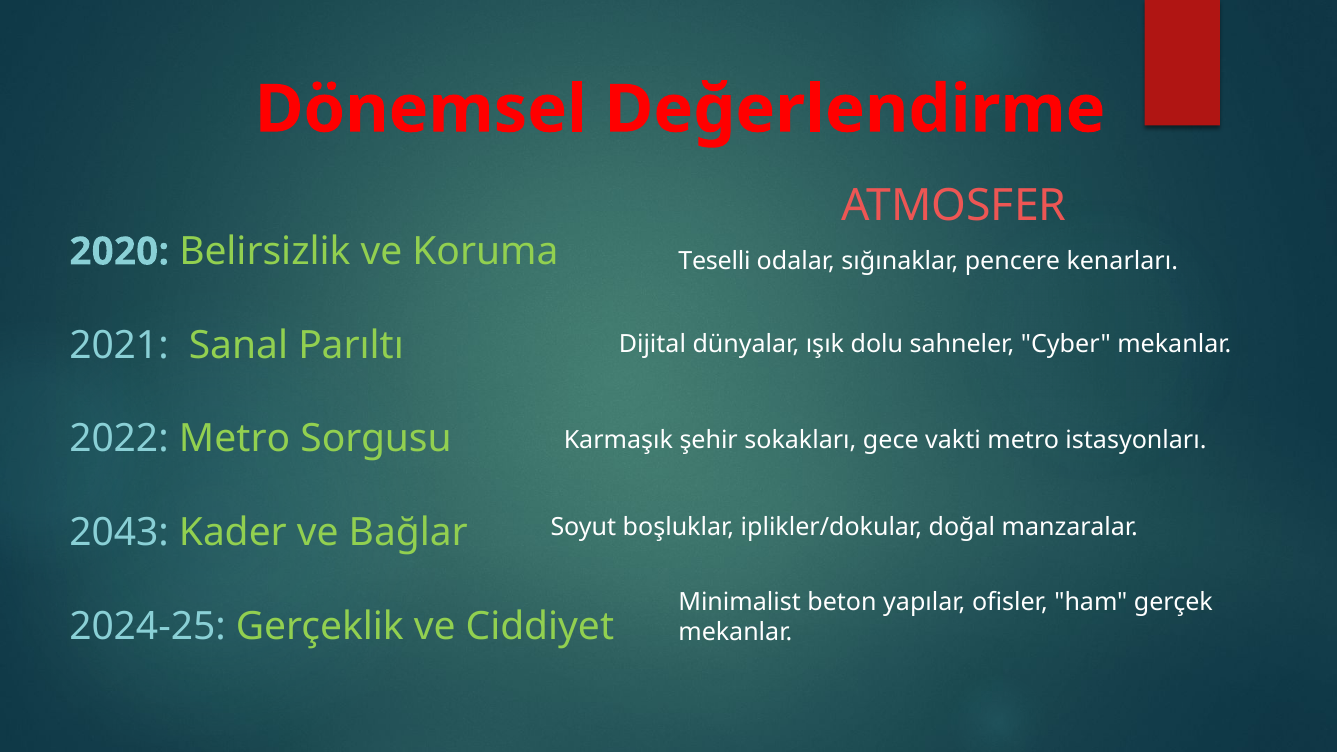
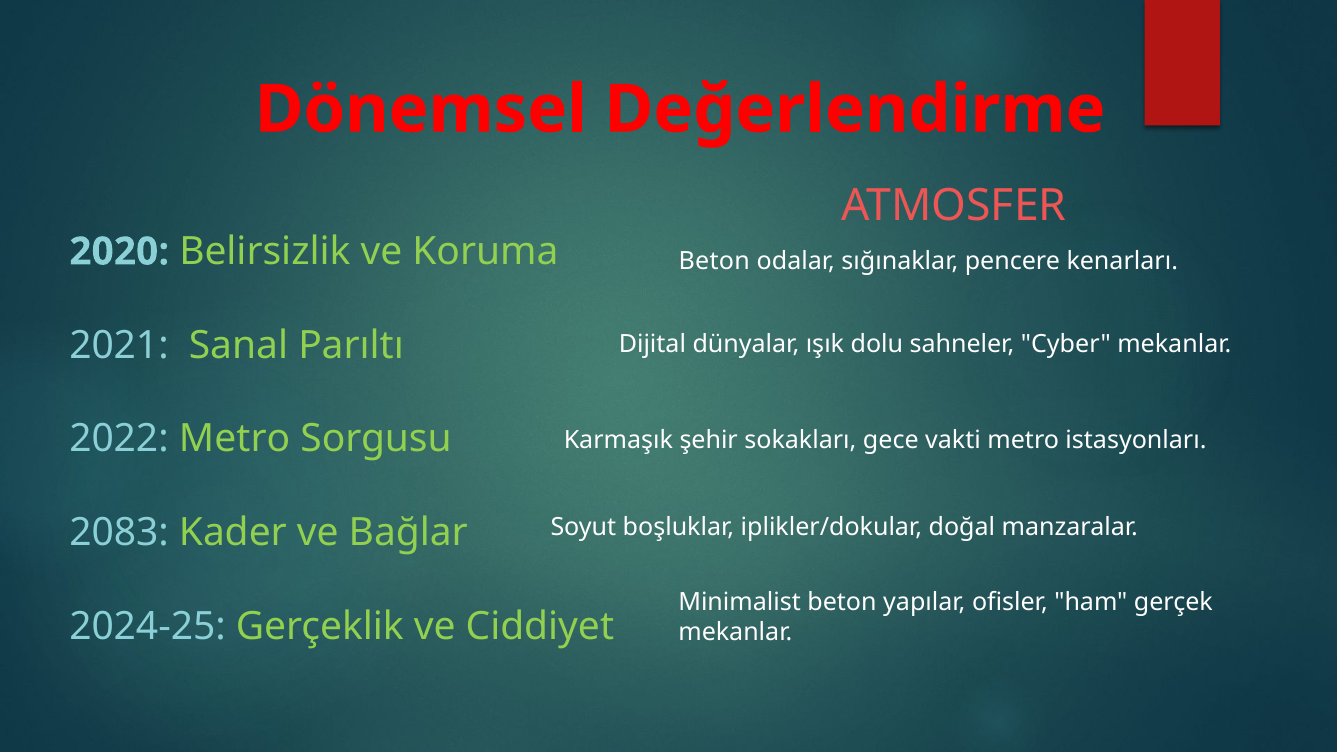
Teselli at (714, 261): Teselli -> Beton
2043: 2043 -> 2083
